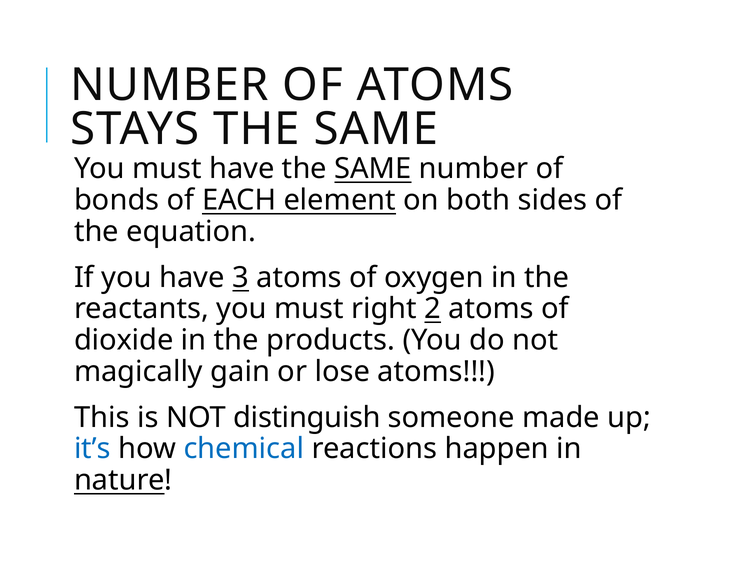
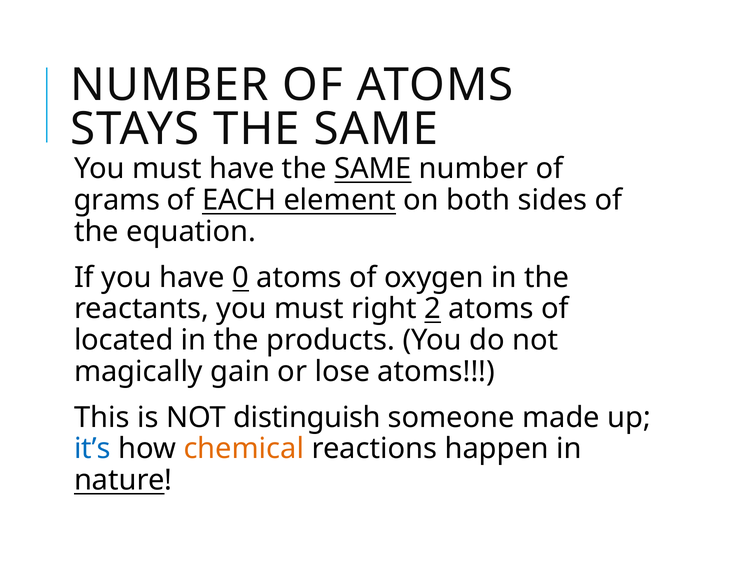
bonds: bonds -> grams
3: 3 -> 0
dioxide: dioxide -> located
chemical colour: blue -> orange
